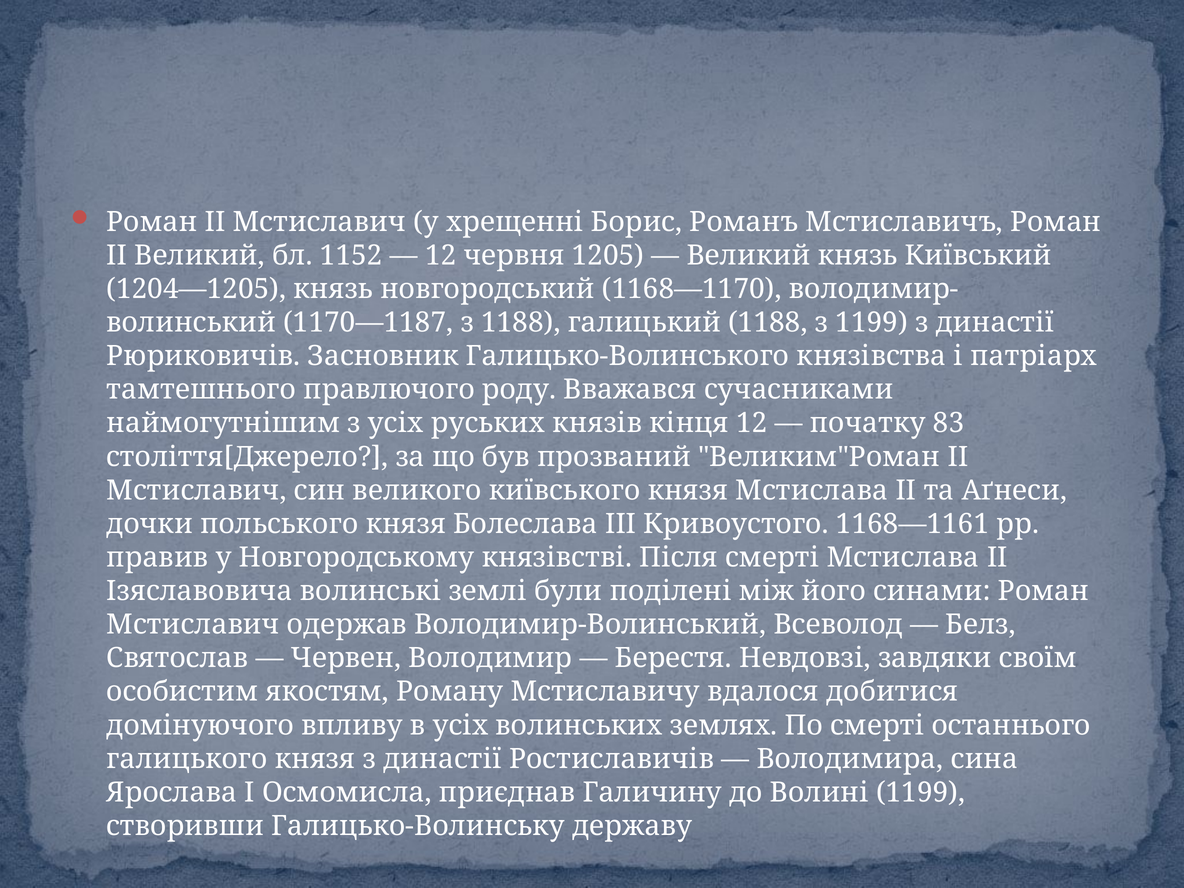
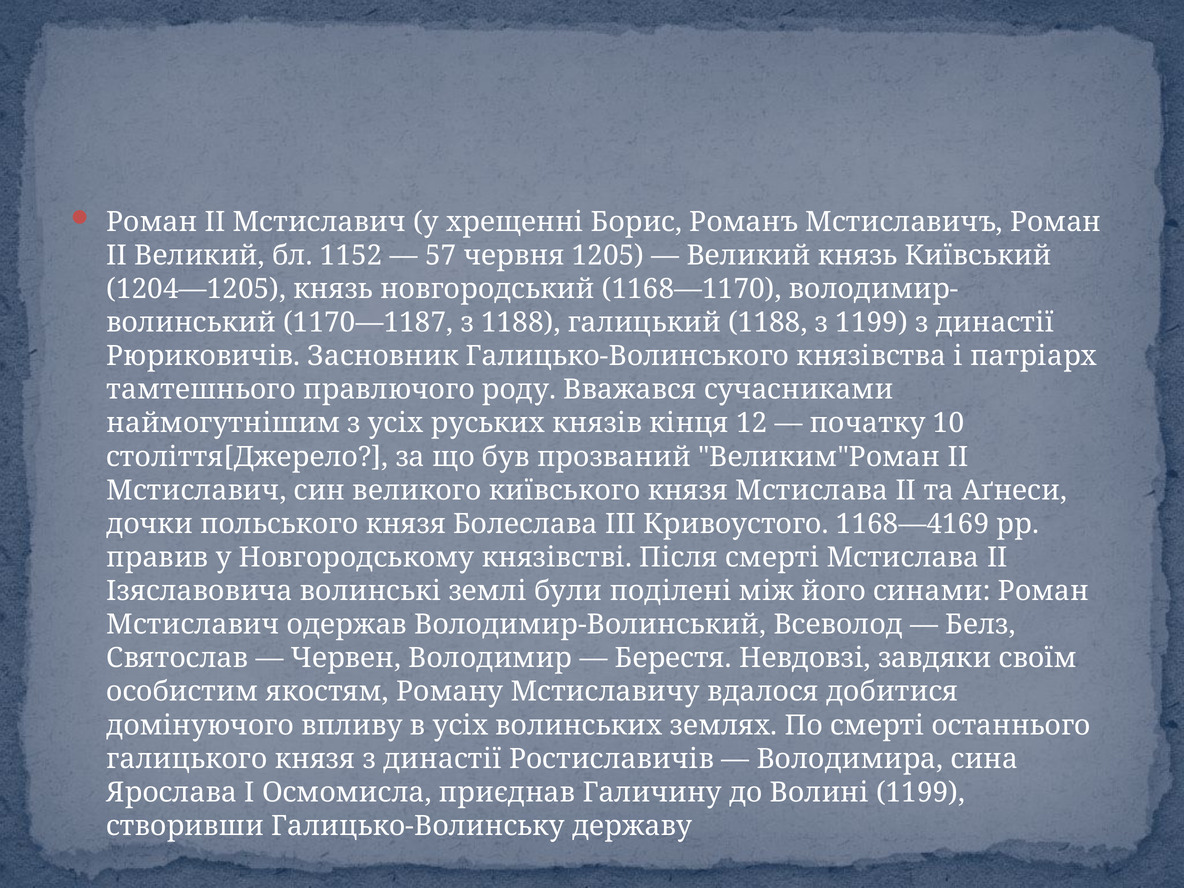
12 at (441, 255): 12 -> 57
83: 83 -> 10
1168—1161: 1168—1161 -> 1168—4169
